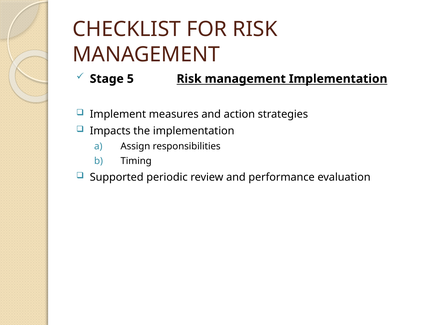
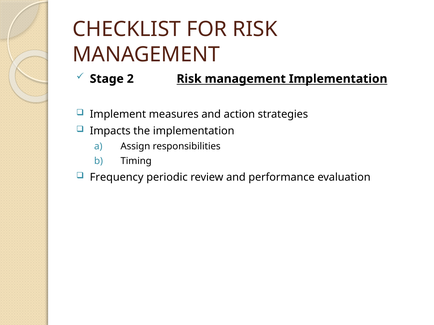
5: 5 -> 2
Supported: Supported -> Frequency
